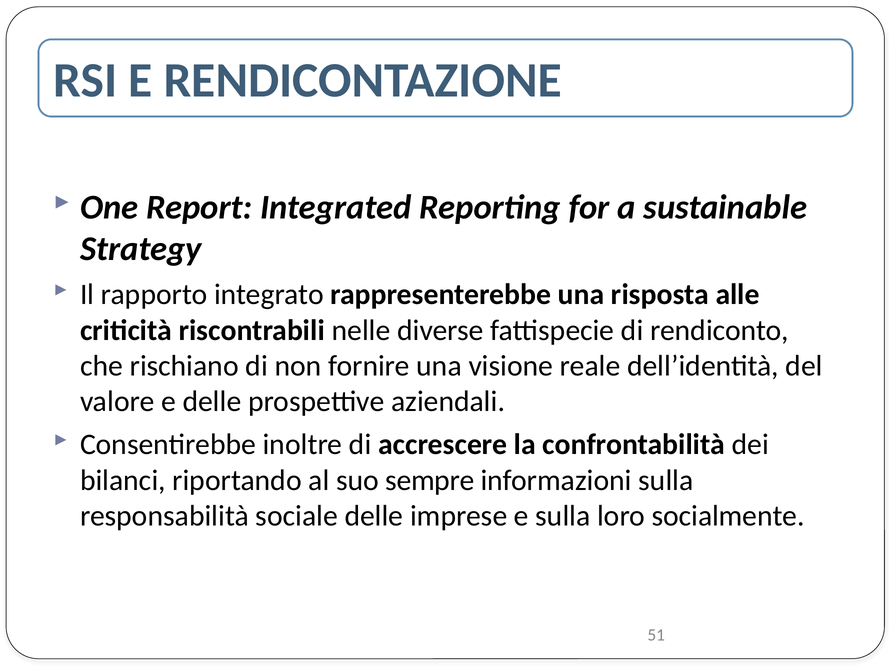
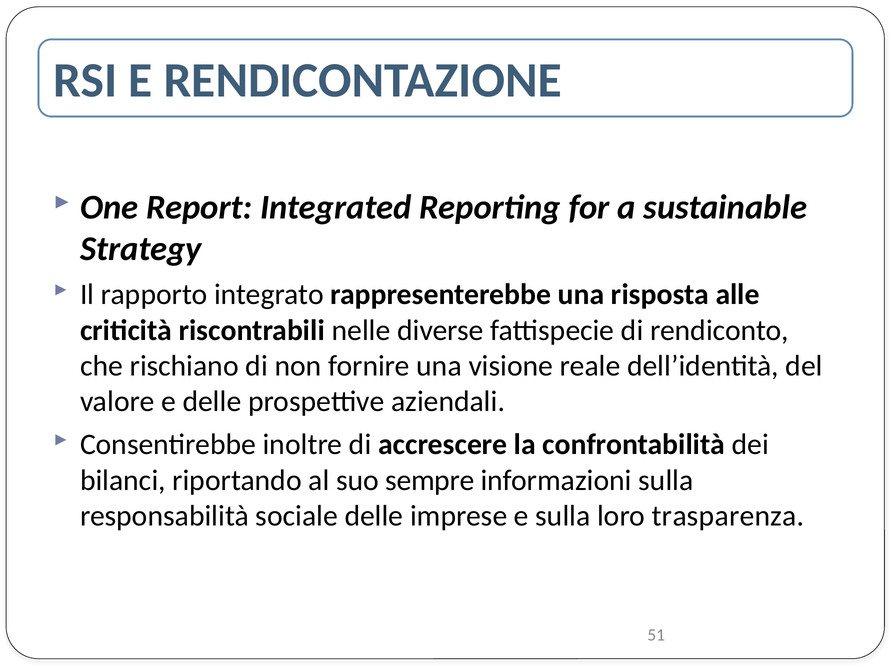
socialmente: socialmente -> trasparenza
